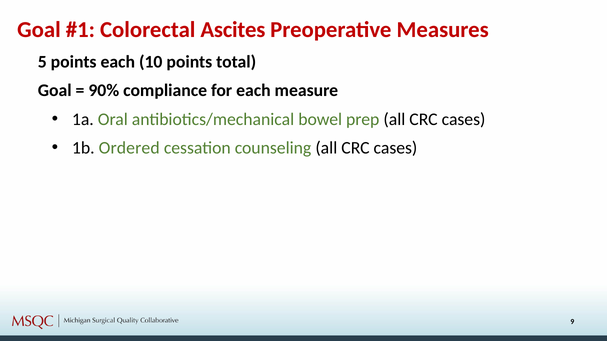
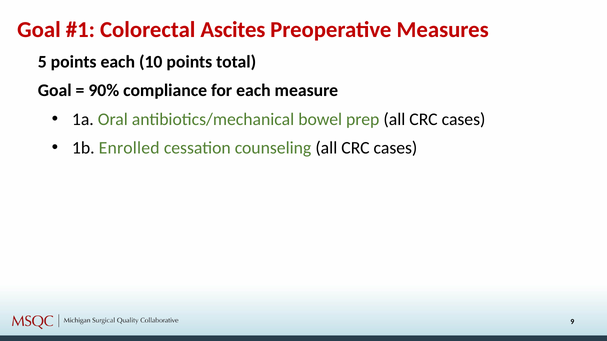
Ordered: Ordered -> Enrolled
